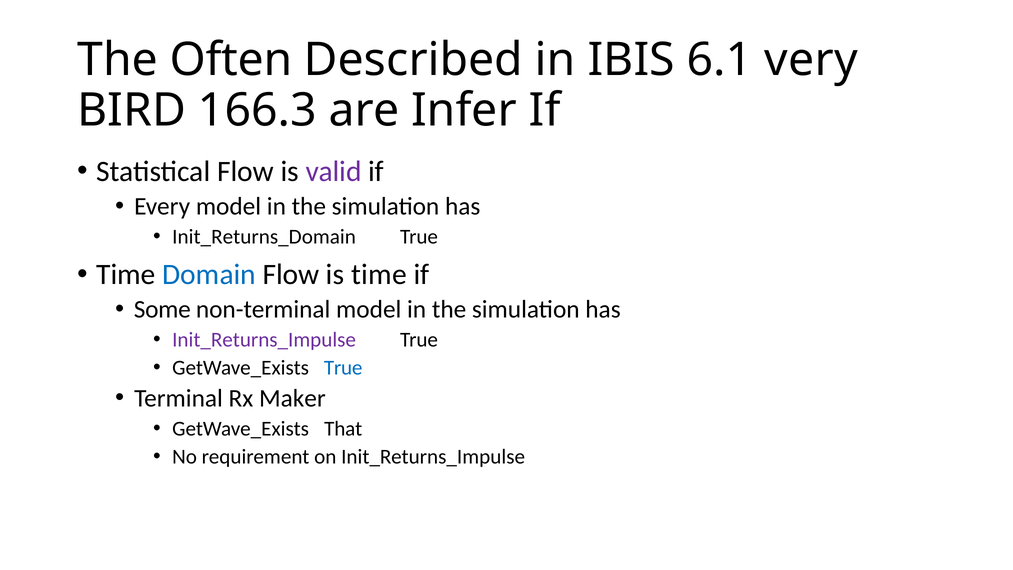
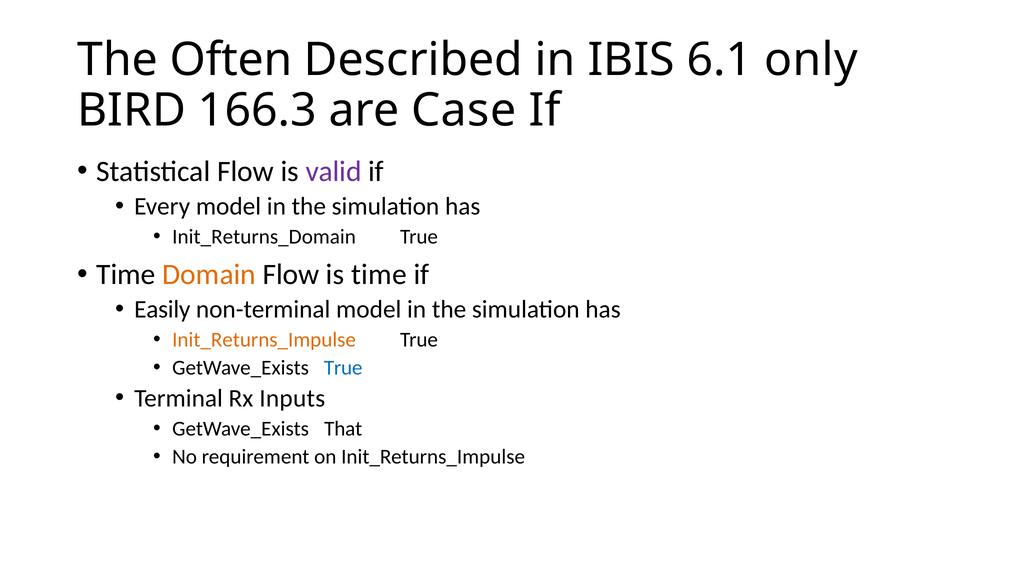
very: very -> only
Infer: Infer -> Case
Domain colour: blue -> orange
Some: Some -> Easily
Init_Returns_Impulse at (264, 340) colour: purple -> orange
Maker: Maker -> Inputs
